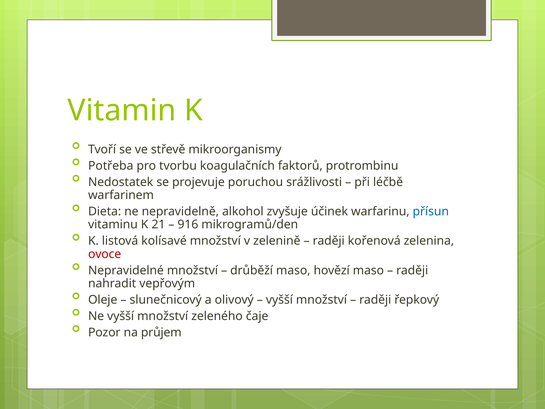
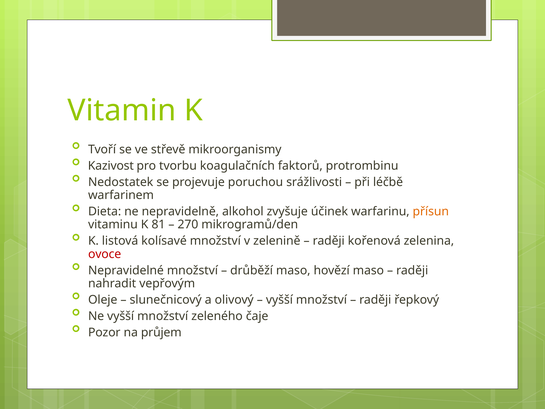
Potřeba: Potřeba -> Kazivost
přísun colour: blue -> orange
21: 21 -> 81
916: 916 -> 270
